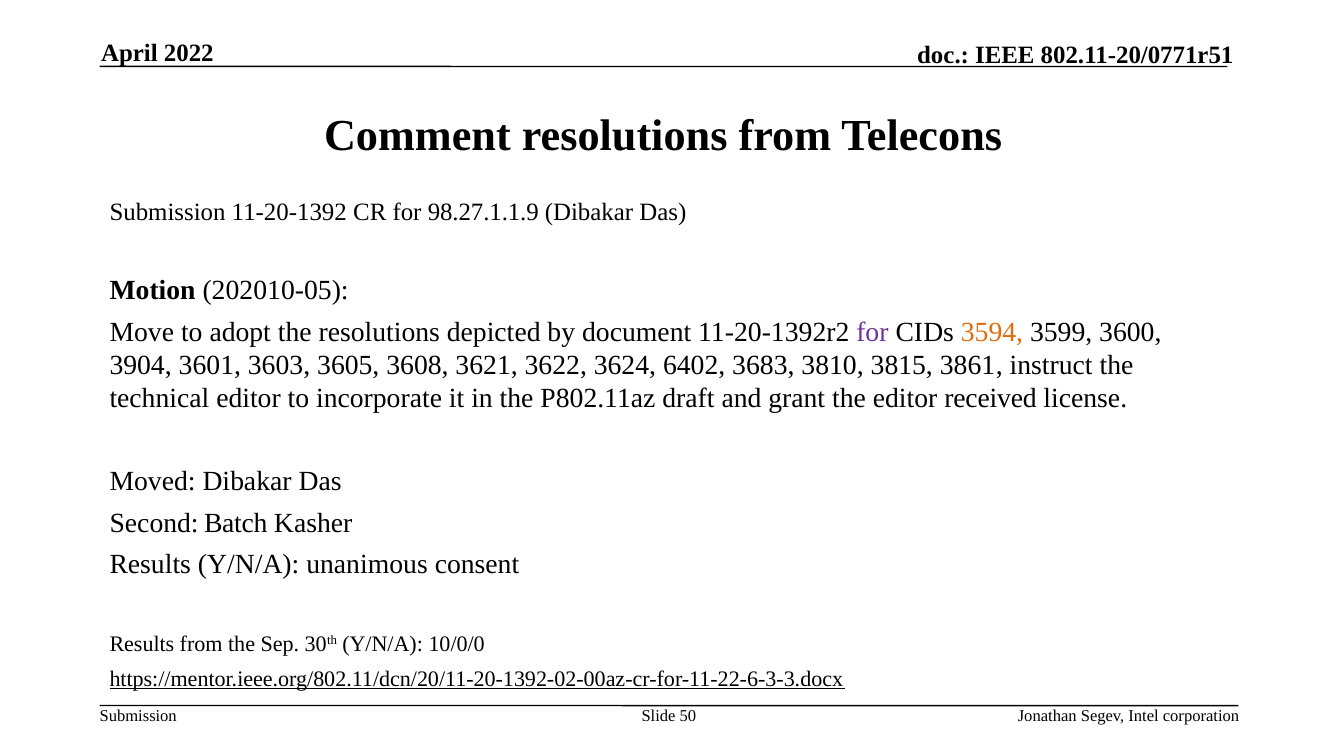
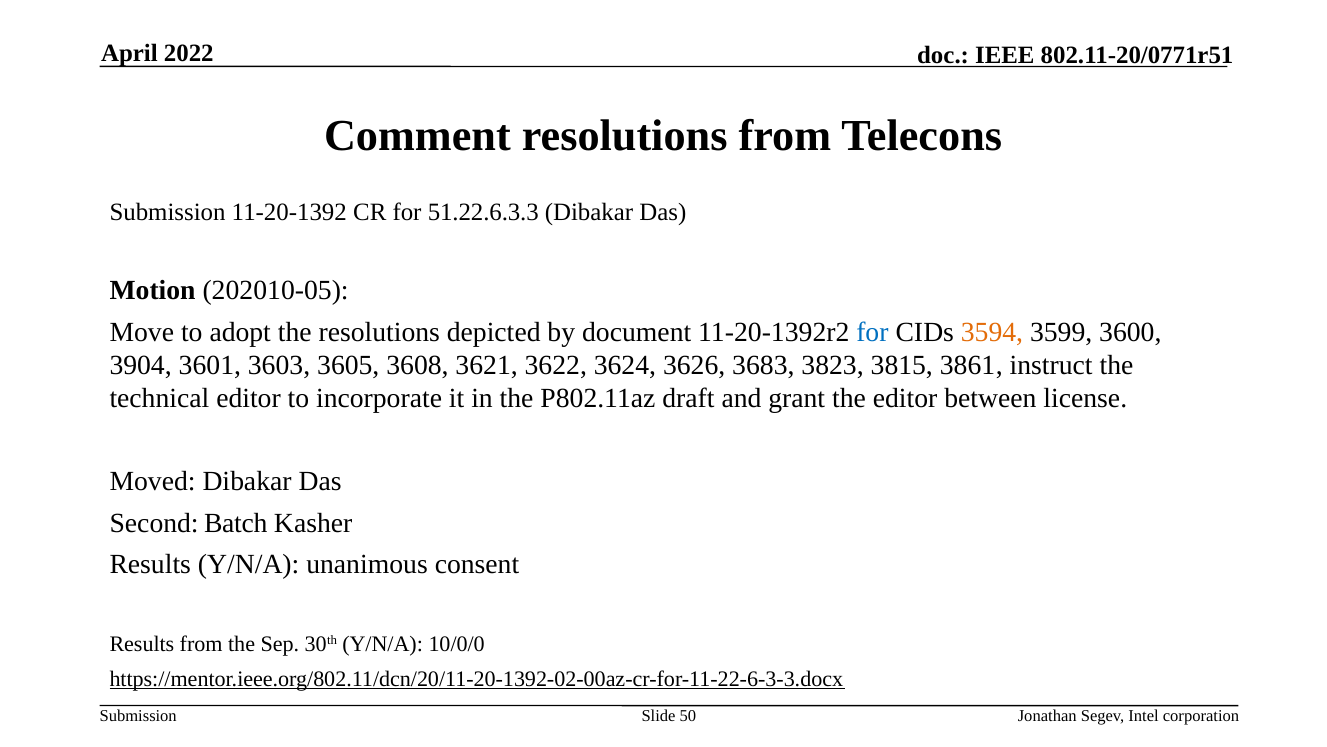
98.27.1.1.9: 98.27.1.1.9 -> 51.22.6.3.3
for at (872, 332) colour: purple -> blue
6402: 6402 -> 3626
3810: 3810 -> 3823
received: received -> between
